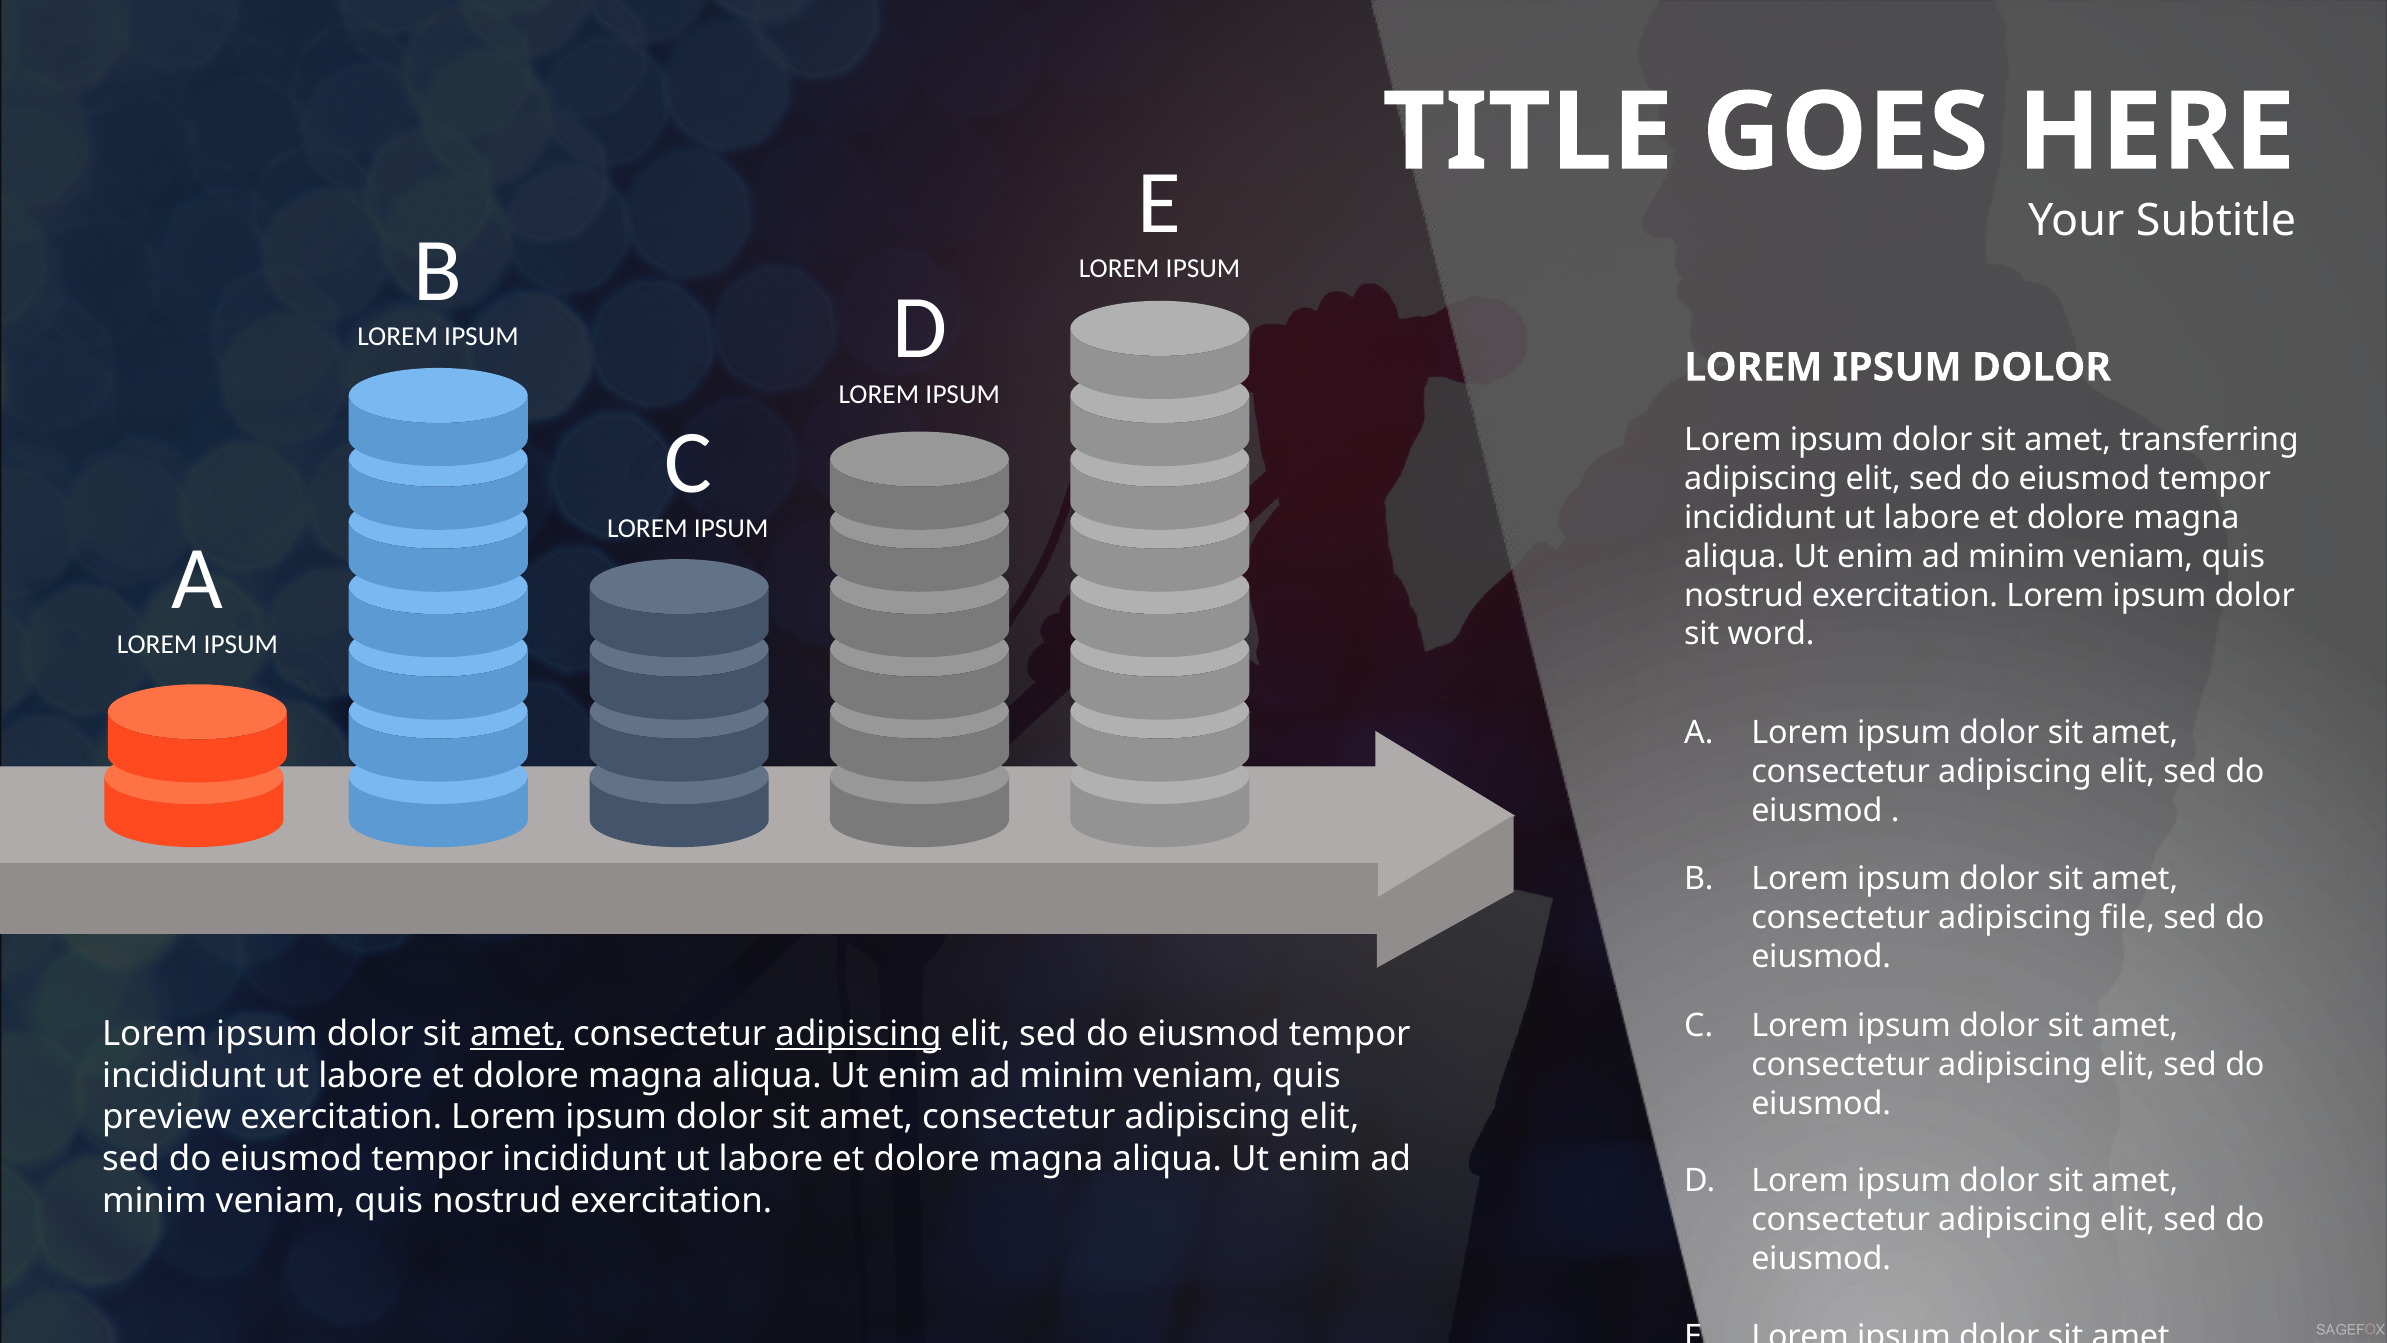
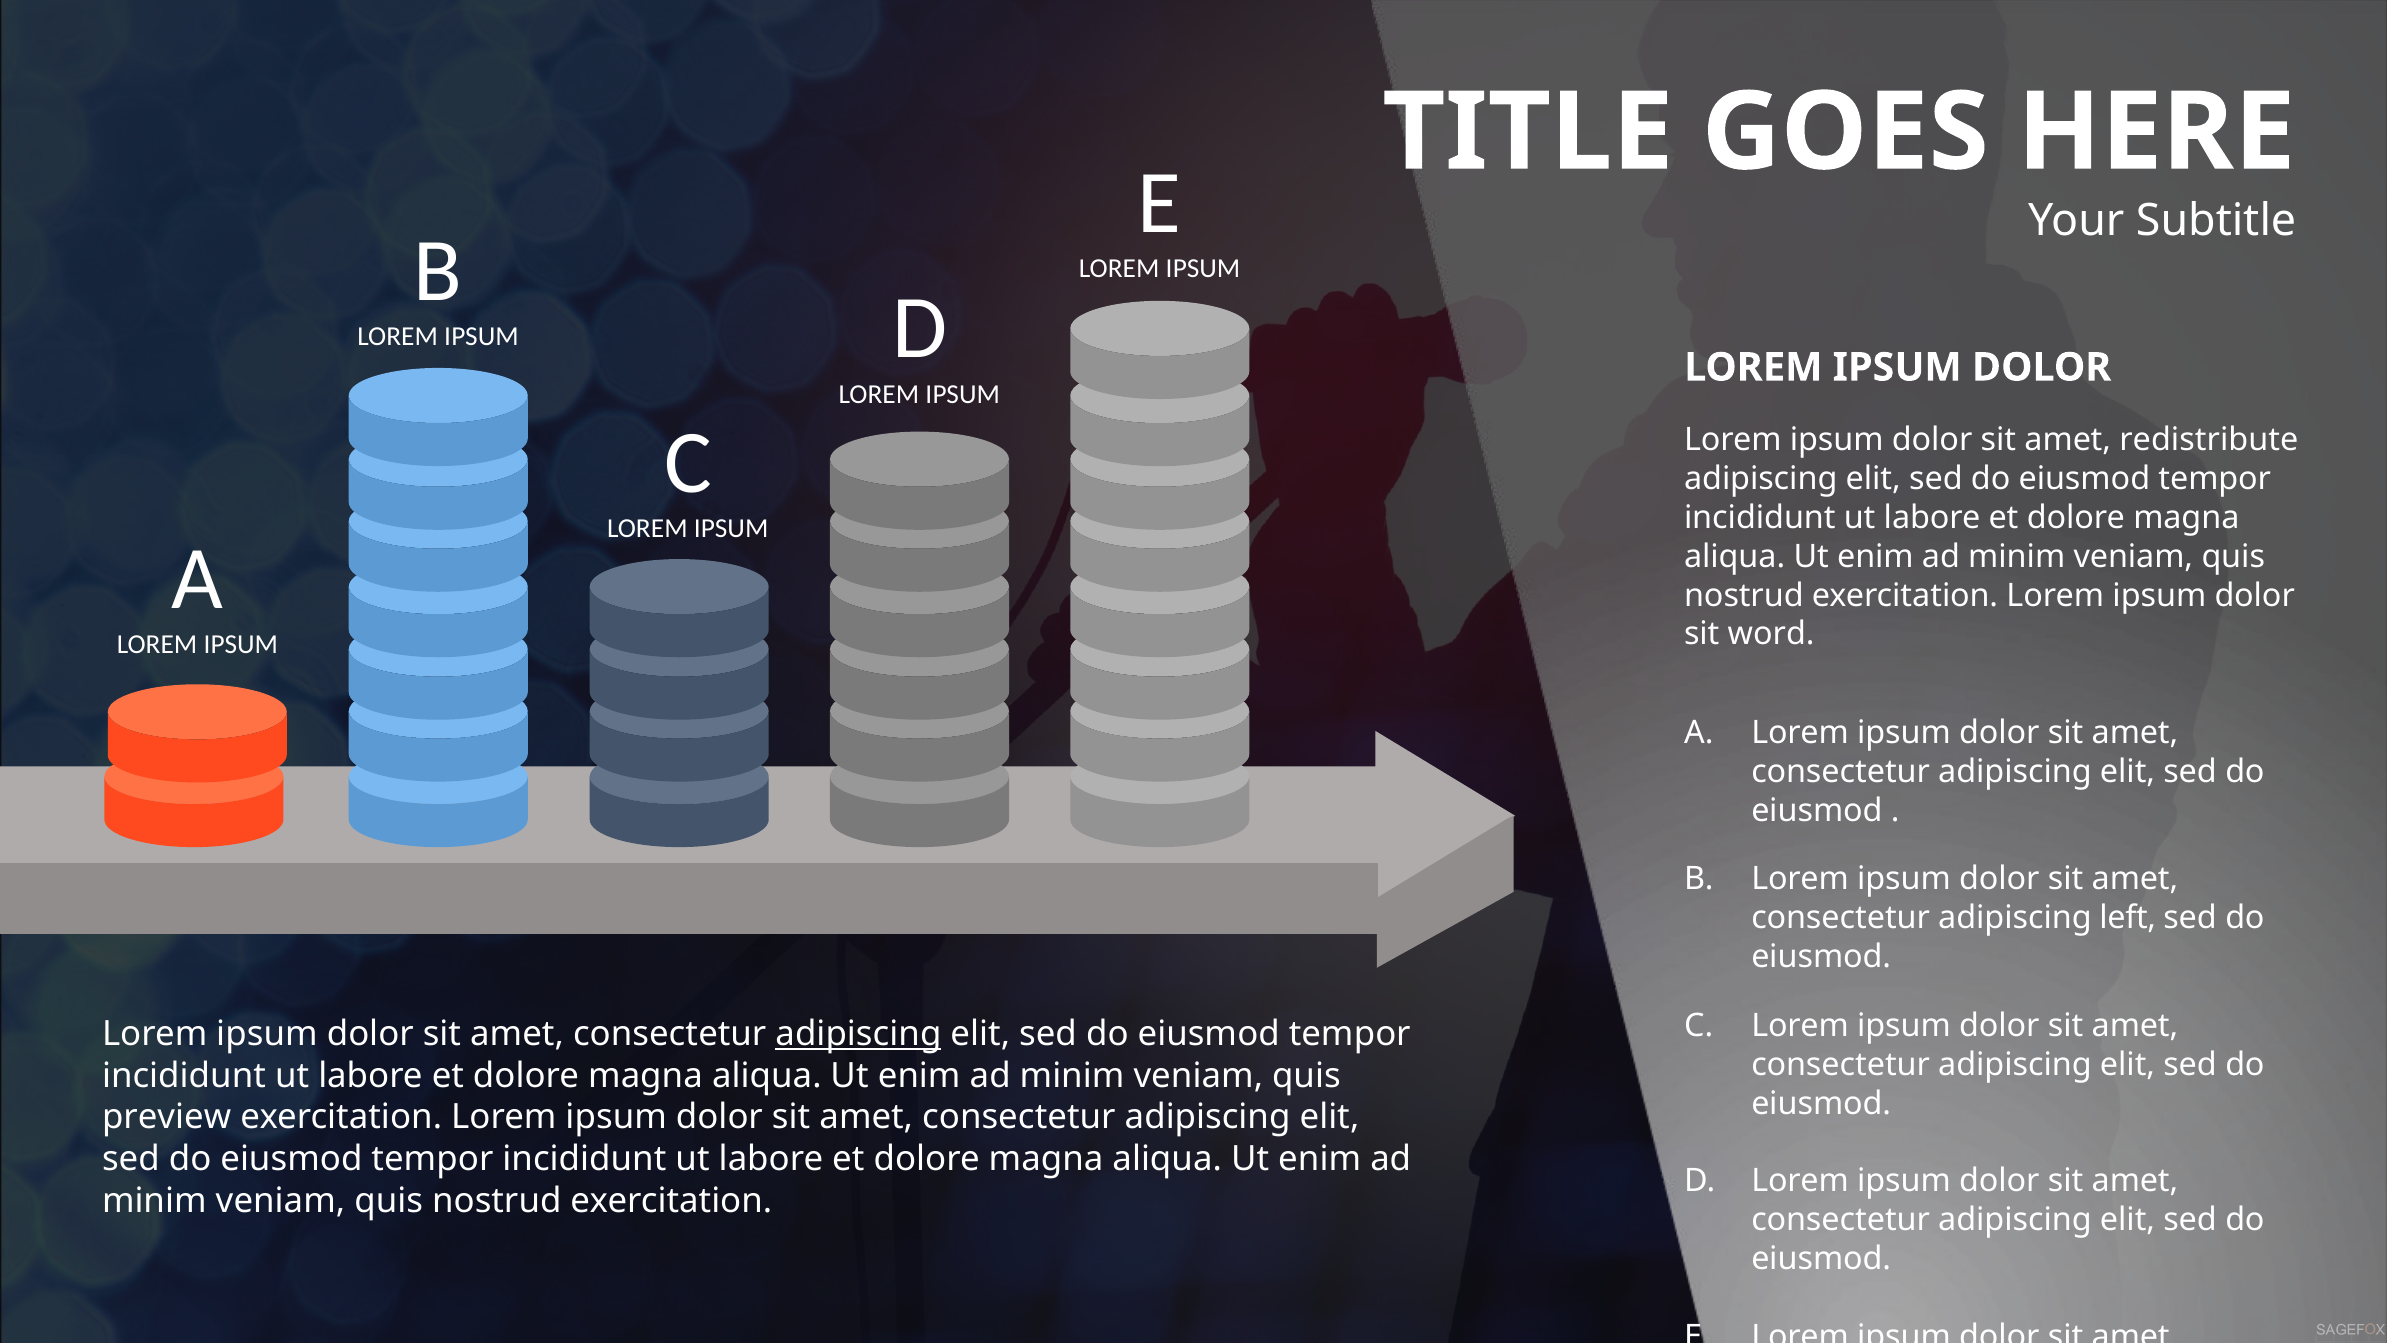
transferring: transferring -> redistribute
file: file -> left
amet at (517, 1033) underline: present -> none
